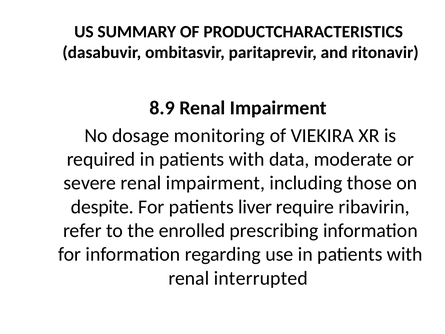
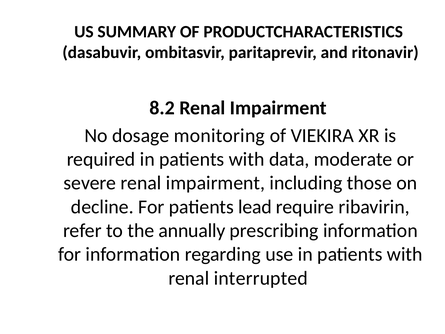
8.9: 8.9 -> 8.2
despite: despite -> decline
liver: liver -> lead
enrolled: enrolled -> annually
